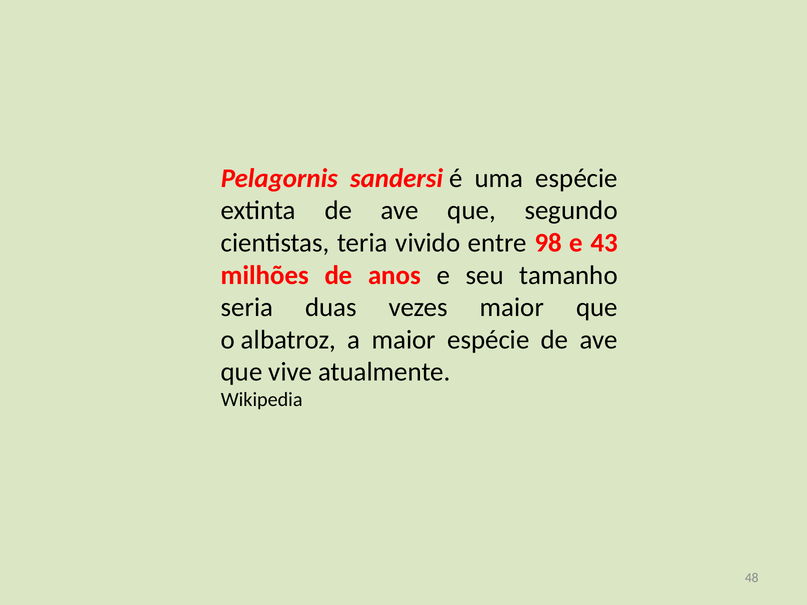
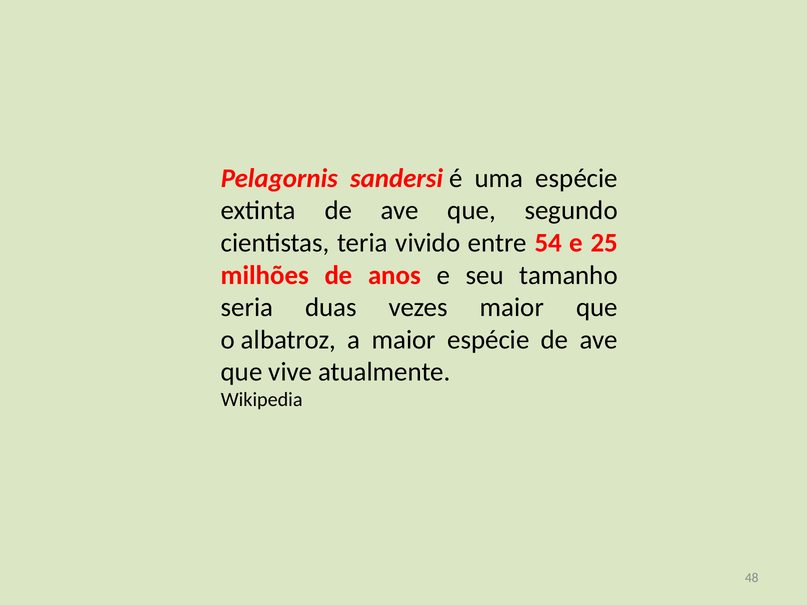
98: 98 -> 54
43: 43 -> 25
